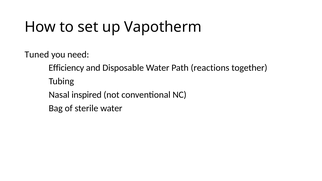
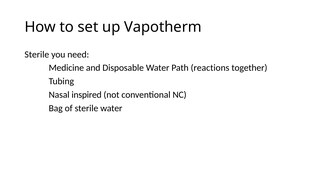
Tuned at (37, 54): Tuned -> Sterile
Efficiency: Efficiency -> Medicine
